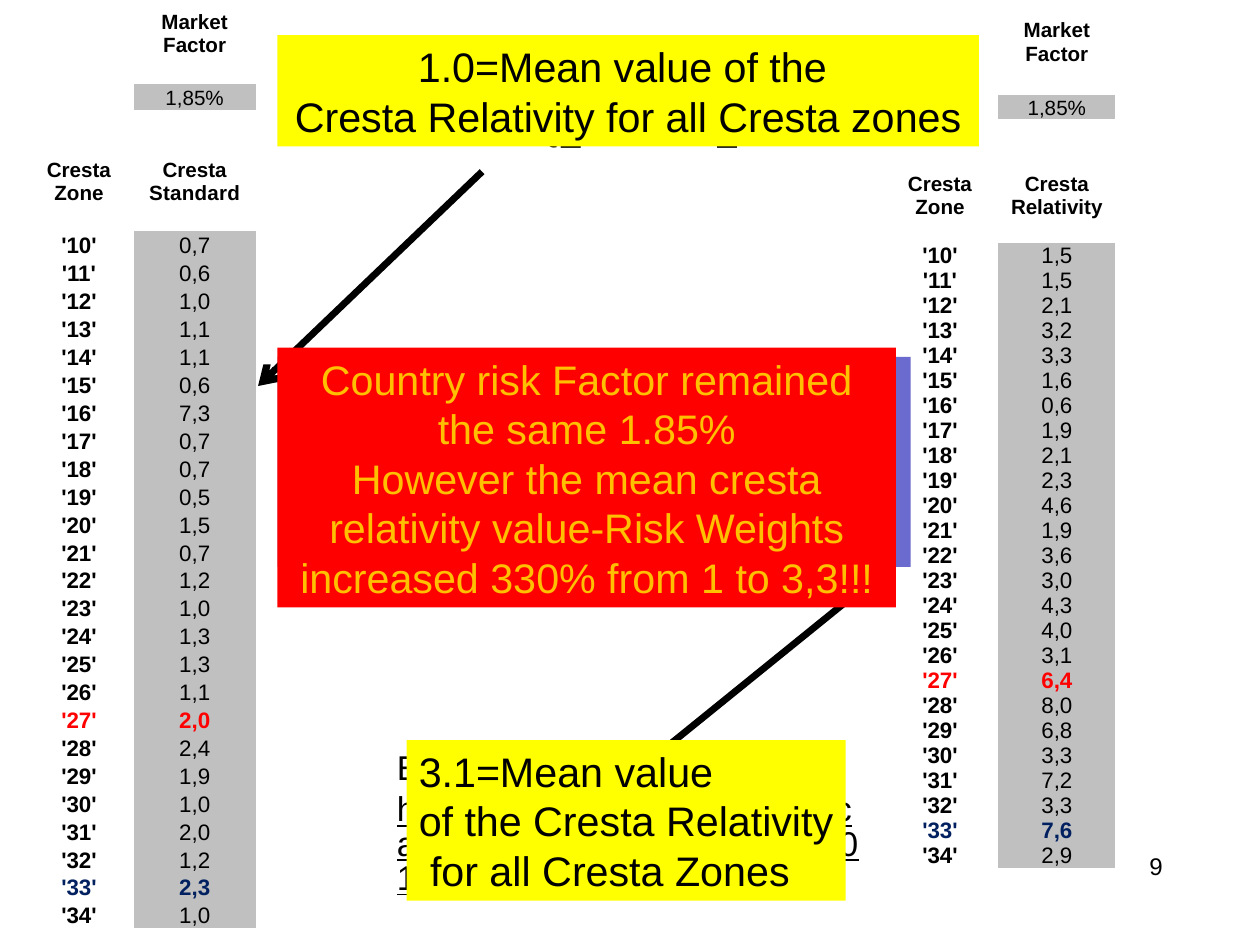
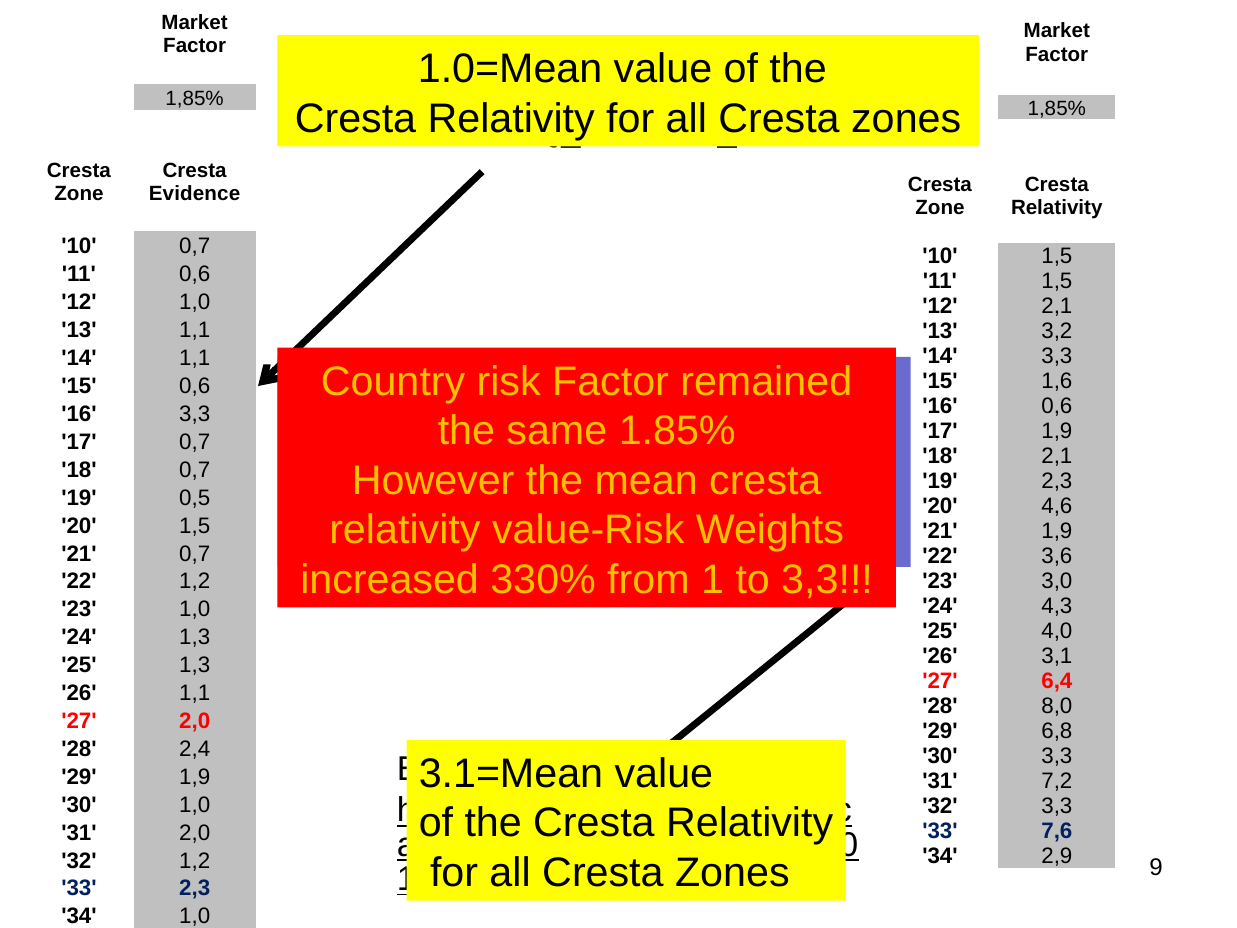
Standard: Standard -> Evidence
16 7,3: 7,3 -> 3,3
